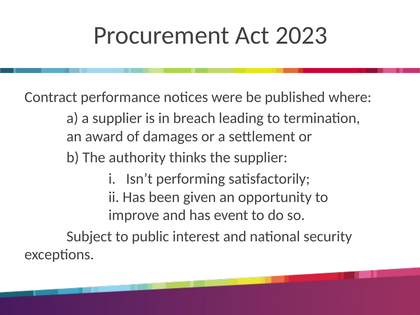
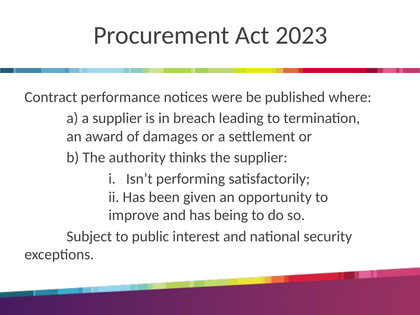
event: event -> being
